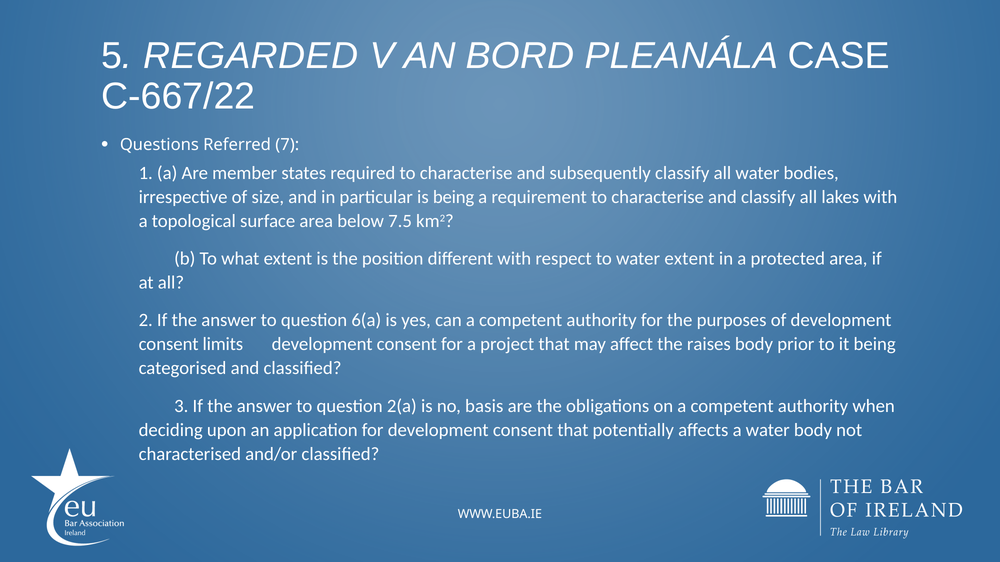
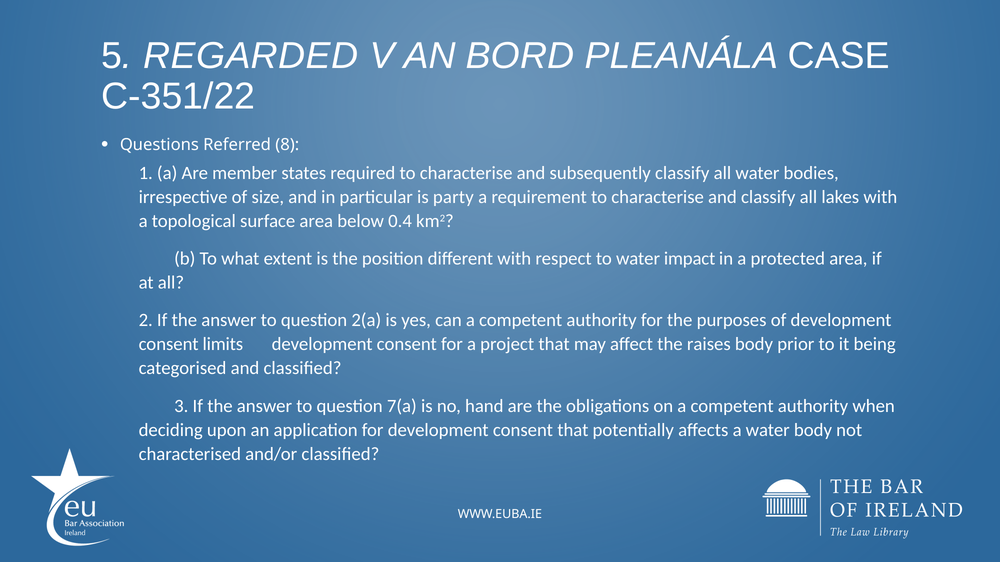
C-667/22: C-667/22 -> C-351/22
7: 7 -> 8
is being: being -> party
7.5: 7.5 -> 0.4
water extent: extent -> impact
6(a: 6(a -> 2(a
2(a: 2(a -> 7(a
basis: basis -> hand
